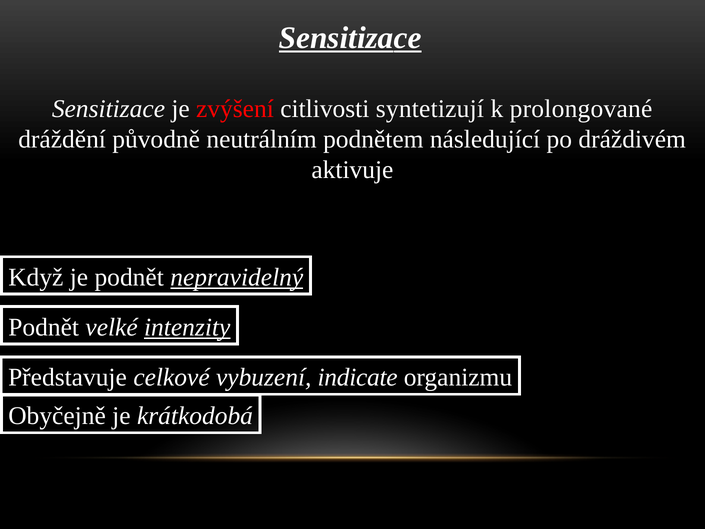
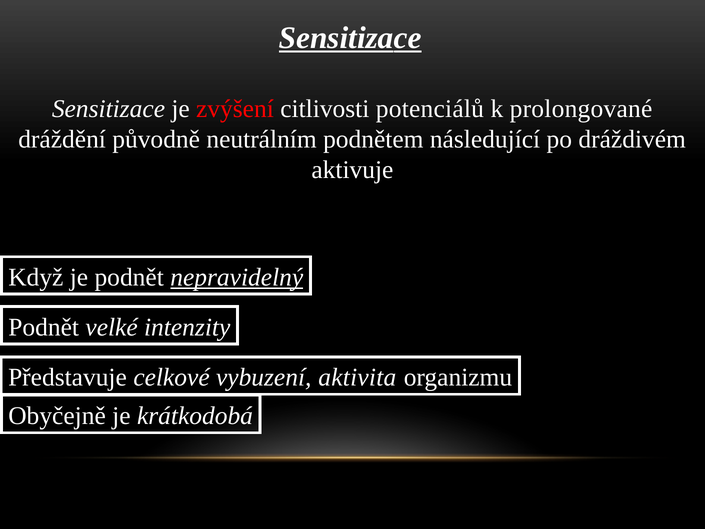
syntetizují: syntetizují -> potenciálů
intenzity underline: present -> none
indicate: indicate -> aktivita
